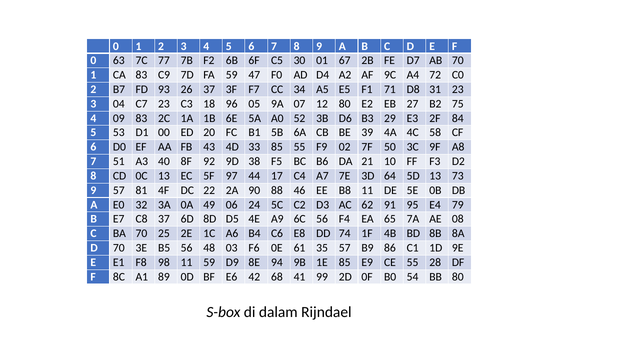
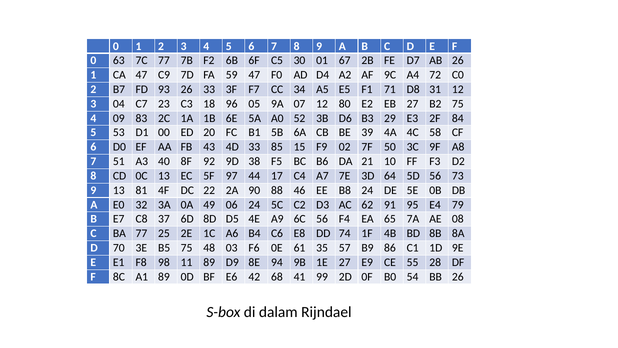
AB 70: 70 -> 26
CA 83: 83 -> 47
26 37: 37 -> 33
31 23: 23 -> 12
85 55: 55 -> 15
5D 13: 13 -> 56
9 57: 57 -> 13
B8 11: 11 -> 24
BA 70: 70 -> 77
B5 56: 56 -> 75
11 59: 59 -> 89
1E 85: 85 -> 27
BB 80: 80 -> 26
